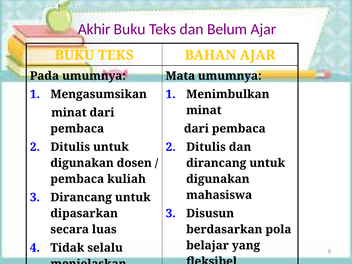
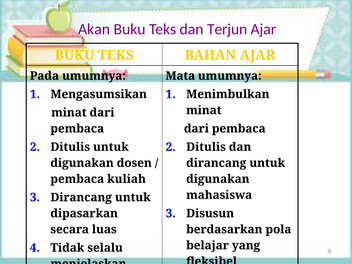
Akhir: Akhir -> Akan
Belum: Belum -> Terjun
